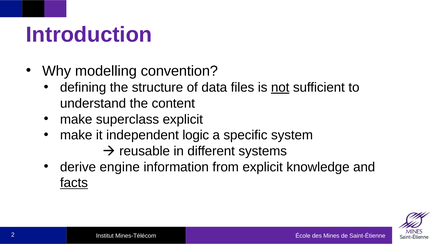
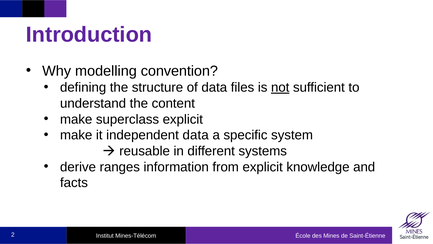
independent logic: logic -> data
engine: engine -> ranges
facts underline: present -> none
